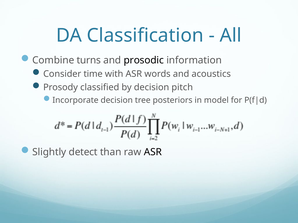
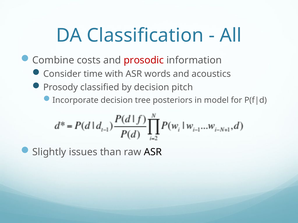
turns: turns -> costs
prosodic colour: black -> red
detect: detect -> issues
